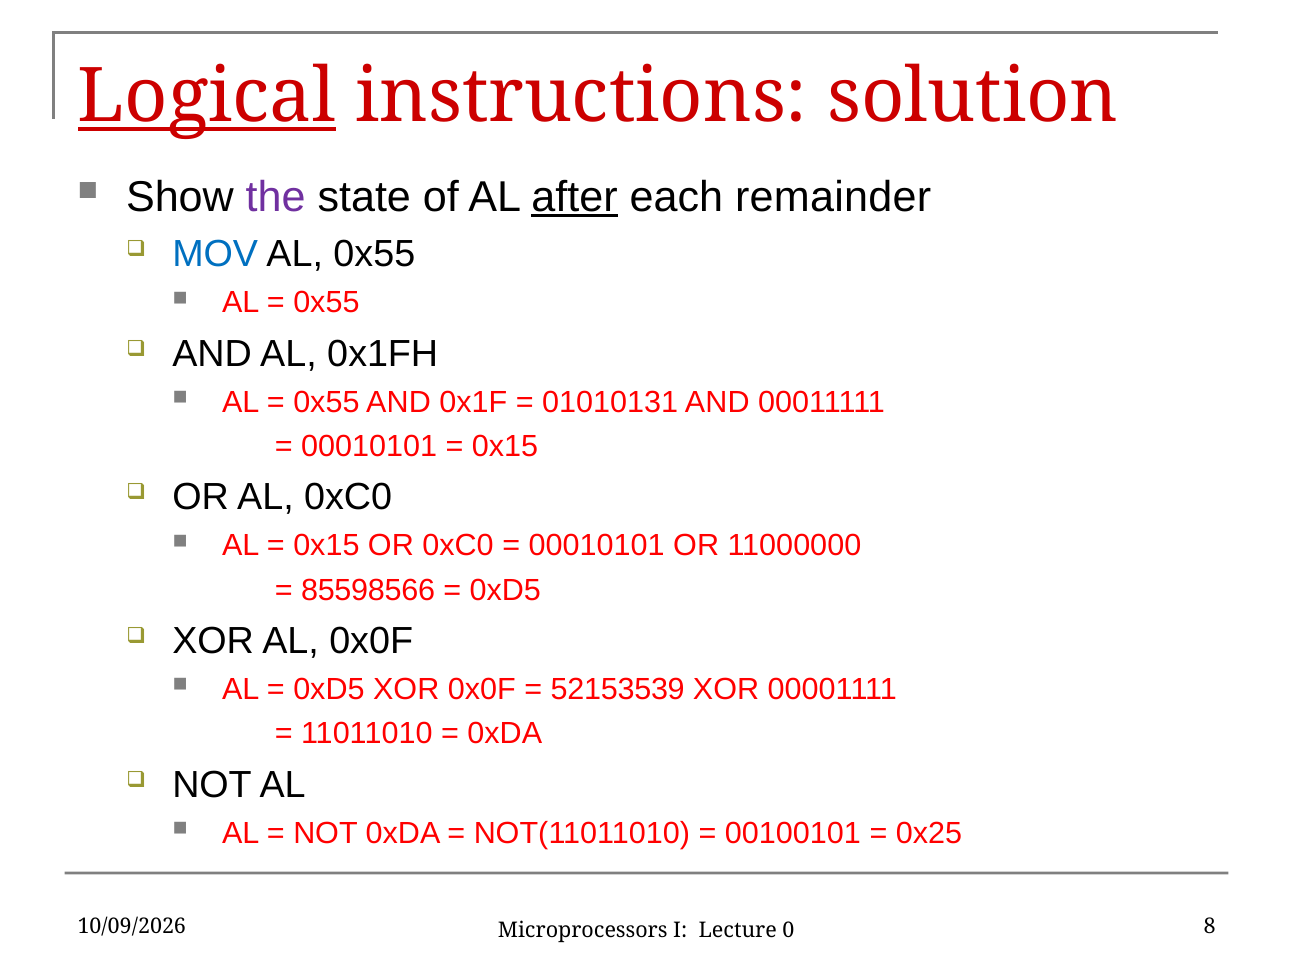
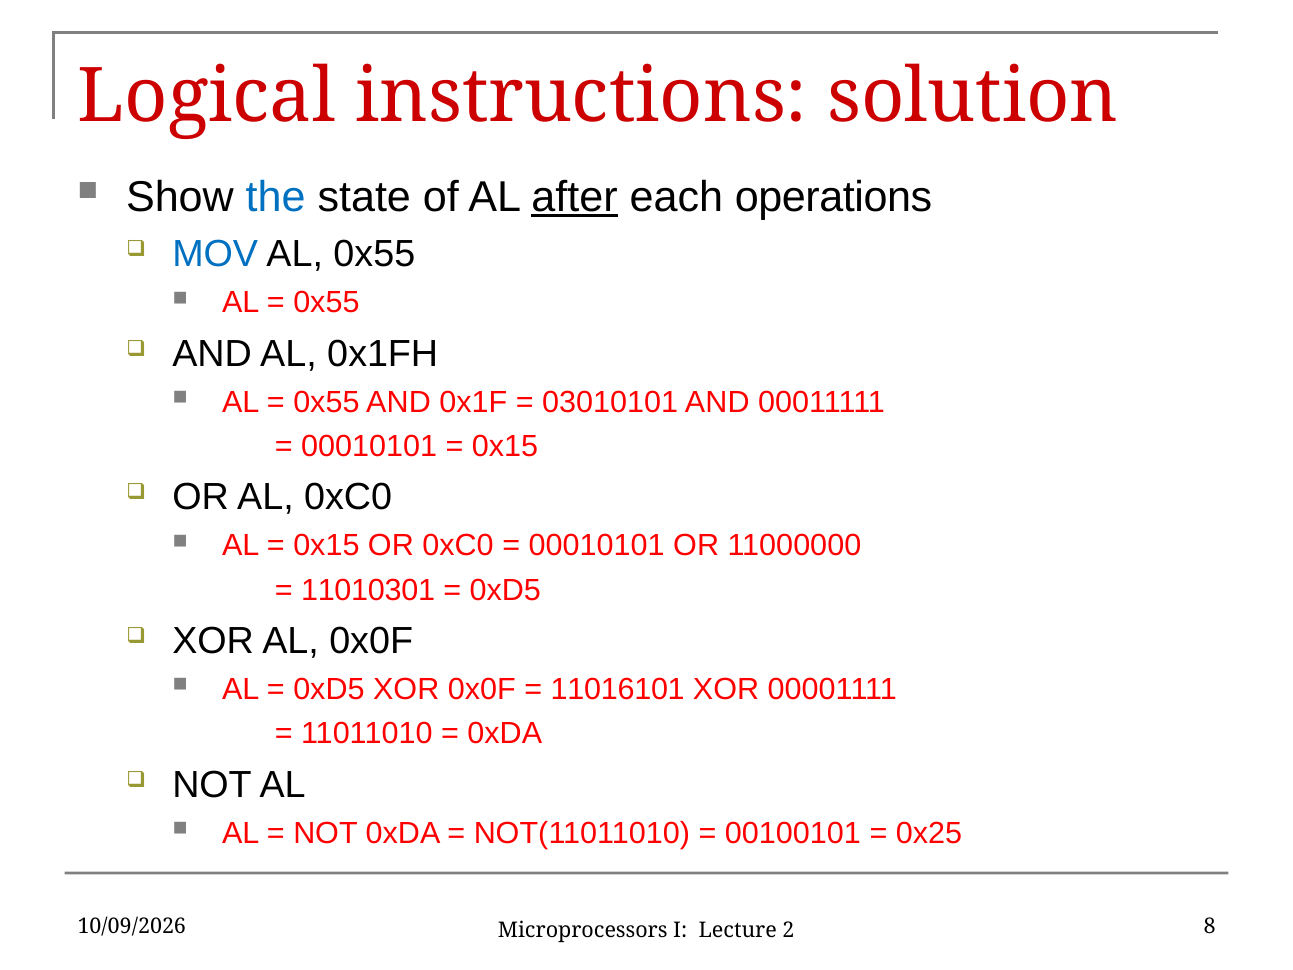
Logical underline: present -> none
the colour: purple -> blue
remainder: remainder -> operations
01010131: 01010131 -> 03010101
85598566: 85598566 -> 11010301
52153539: 52153539 -> 11016101
0: 0 -> 2
